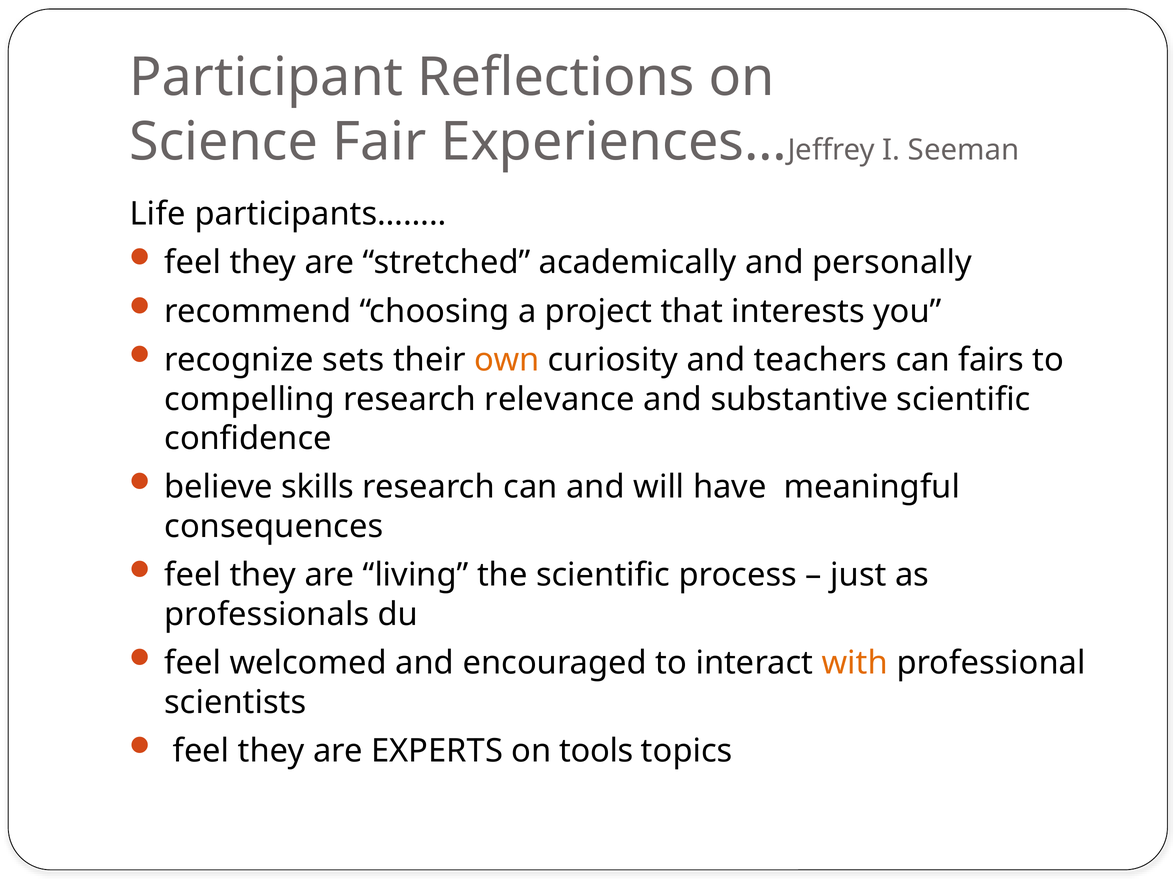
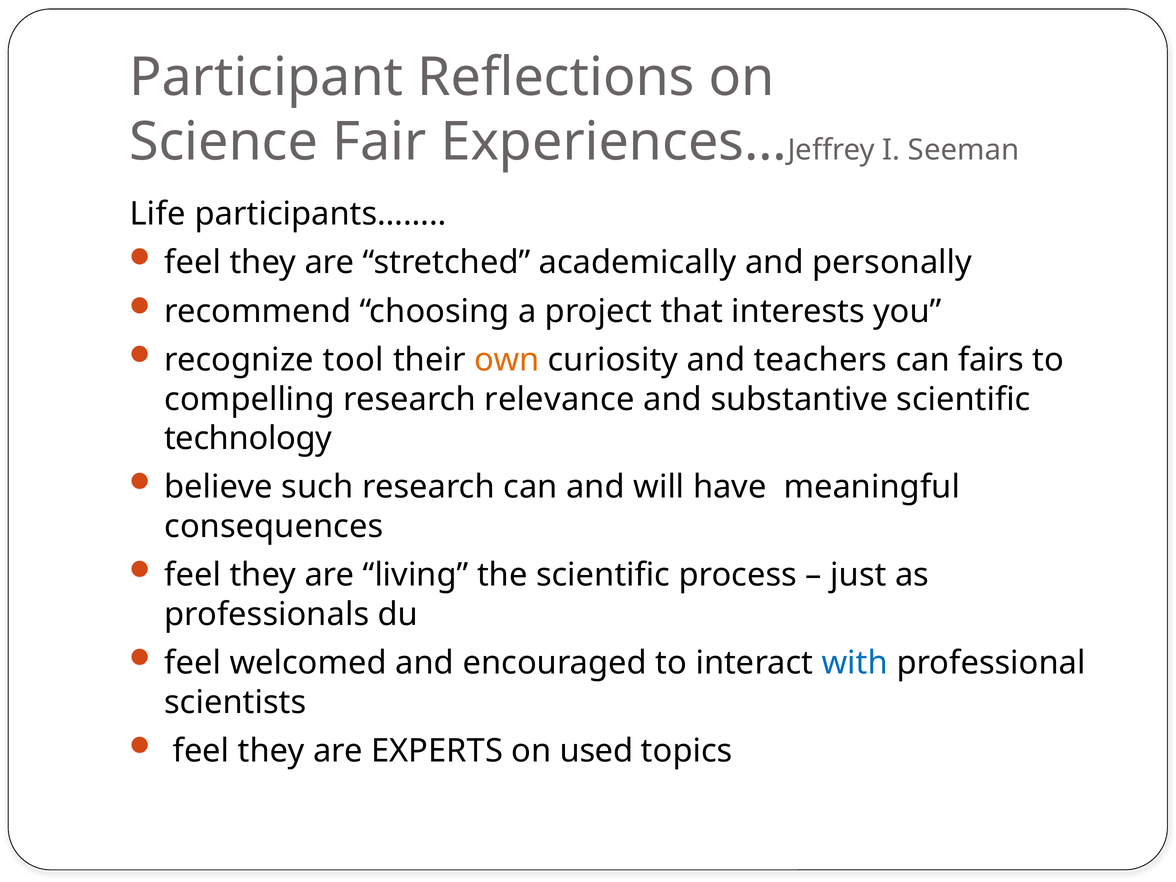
sets: sets -> tool
confidence: confidence -> technology
skills: skills -> such
with colour: orange -> blue
tools: tools -> used
